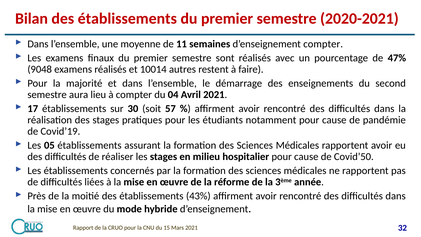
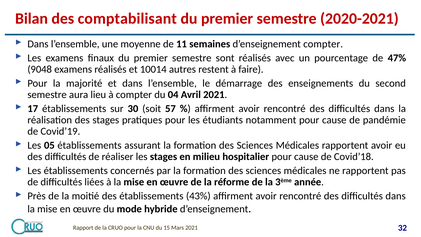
Bilan des établissements: établissements -> comptabilisant
Covid’50: Covid’50 -> Covid’18
